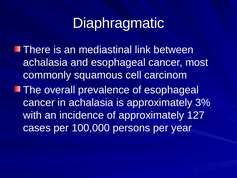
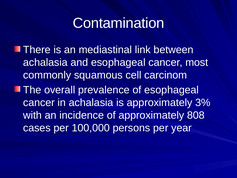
Diaphragmatic: Diaphragmatic -> Contamination
127: 127 -> 808
